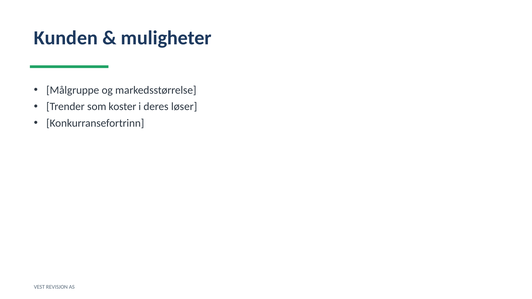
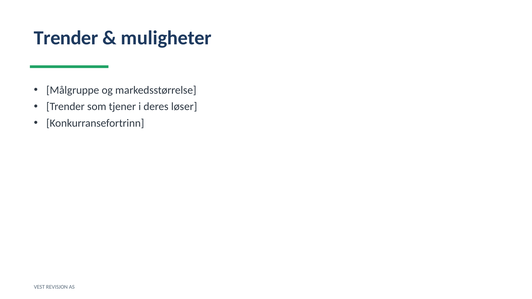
Kunden at (66, 38): Kunden -> Trender
koster: koster -> tjener
